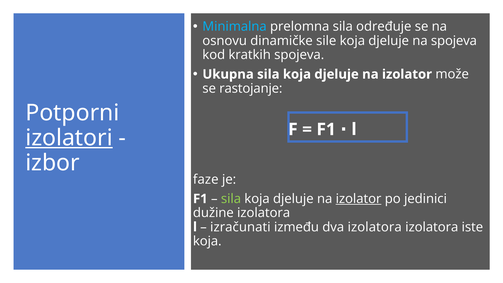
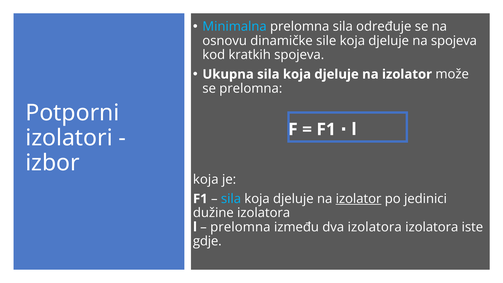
se rastojanje: rastojanje -> prelomna
izolatori underline: present -> none
faze at (206, 179): faze -> koja
sila at (231, 199) colour: light green -> light blue
izračunati at (240, 227): izračunati -> prelomna
koja at (207, 241): koja -> gdje
